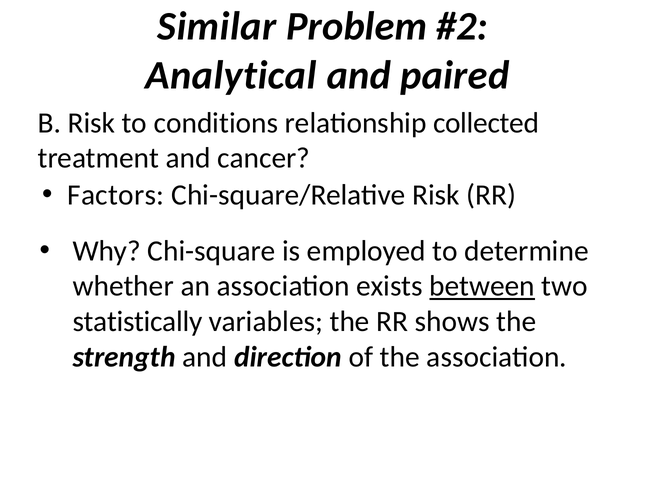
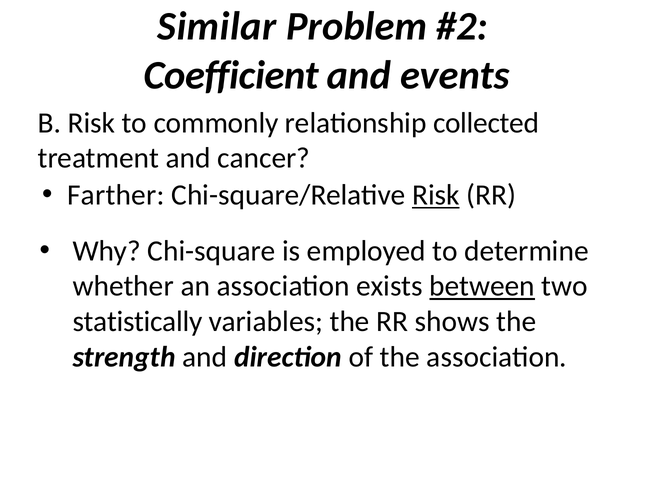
Analytical: Analytical -> Coefficient
paired: paired -> events
conditions: conditions -> commonly
Factors: Factors -> Farther
Risk at (436, 195) underline: none -> present
